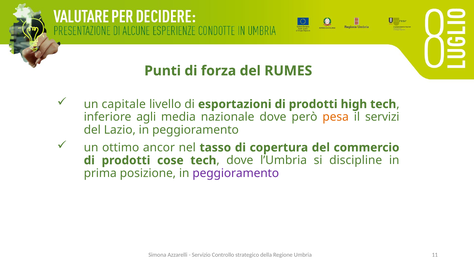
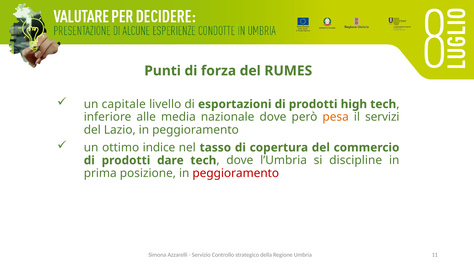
agli: agli -> alle
ancor: ancor -> indice
cose: cose -> dare
peggioramento at (236, 173) colour: purple -> red
